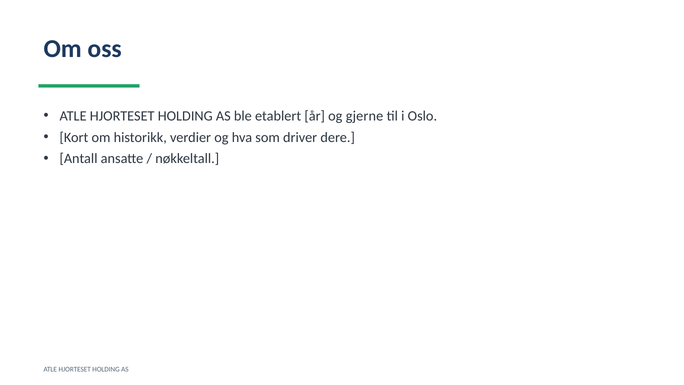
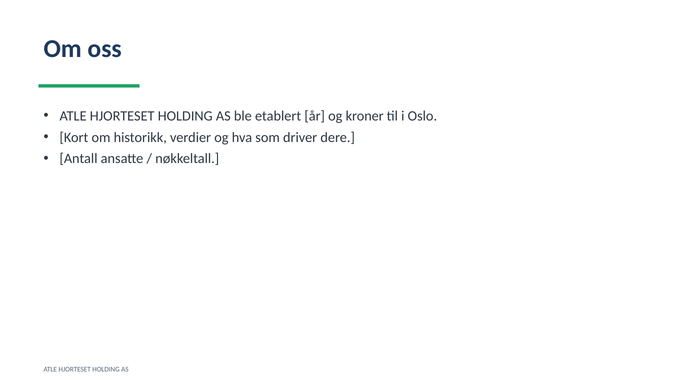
gjerne: gjerne -> kroner
